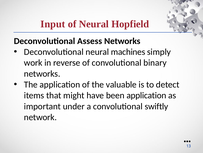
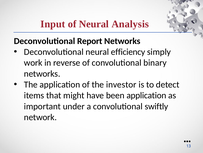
Hopfield: Hopfield -> Analysis
Assess: Assess -> Report
machines: machines -> efficiency
valuable: valuable -> investor
